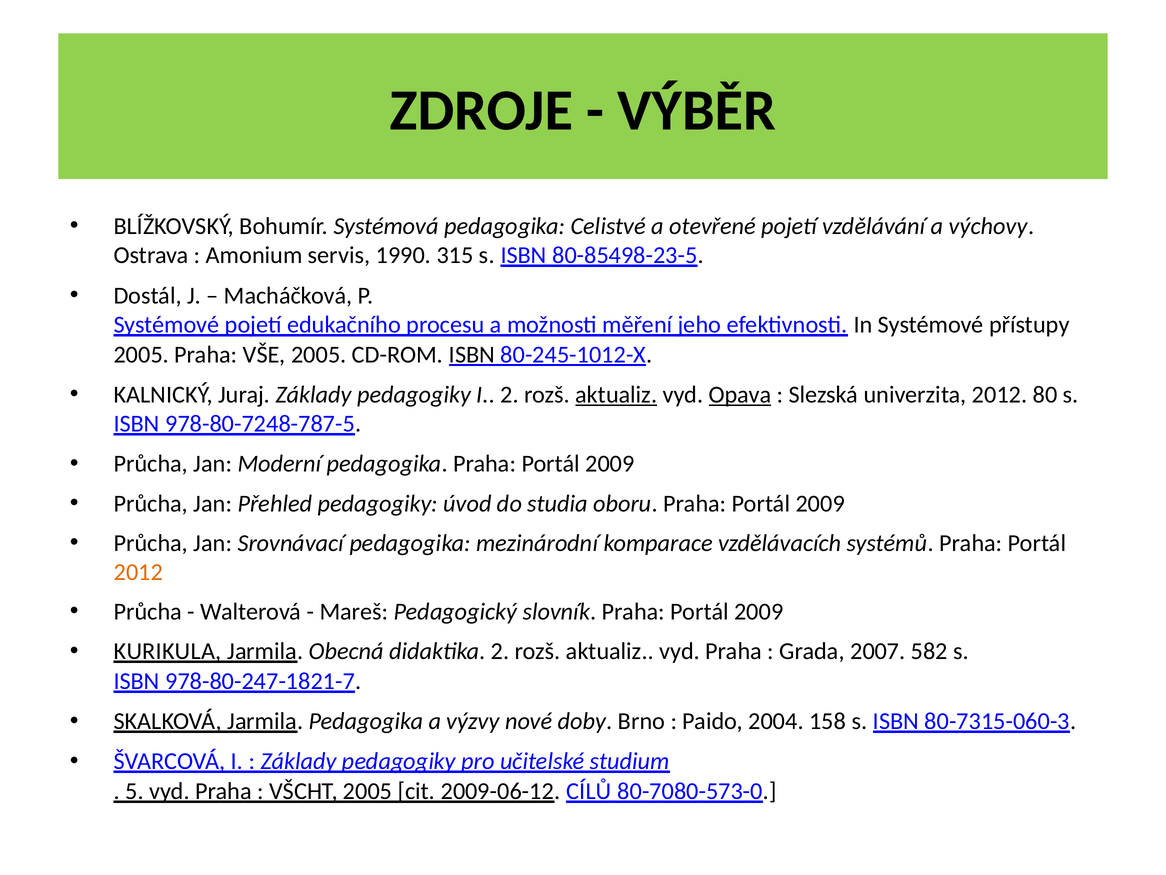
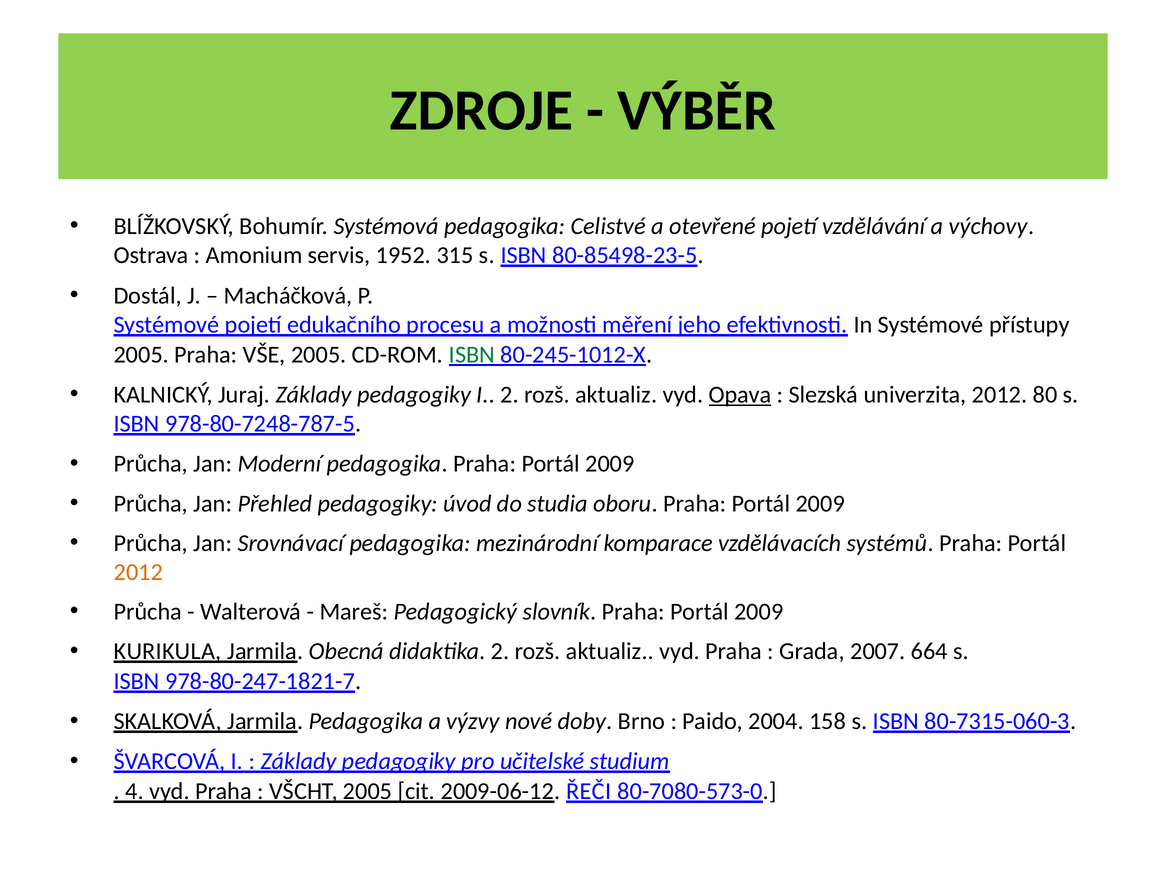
1990: 1990 -> 1952
ISBN at (472, 354) colour: black -> green
aktualiz at (616, 394) underline: present -> none
582: 582 -> 664
5: 5 -> 4
CÍLŮ: CÍLŮ -> ŘEČI
